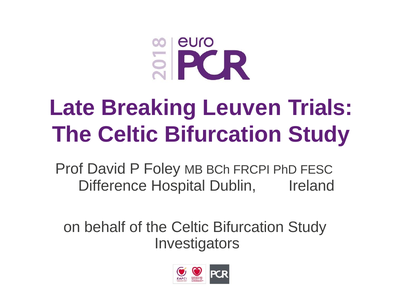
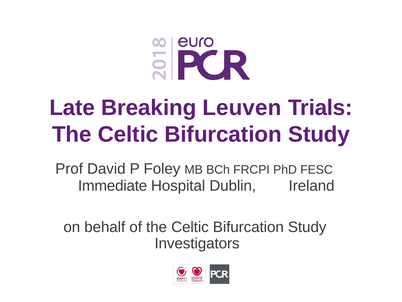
Difference: Difference -> Immediate
